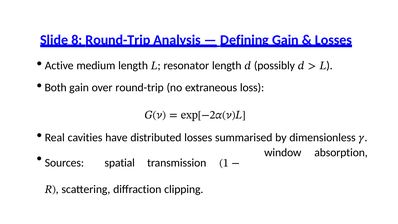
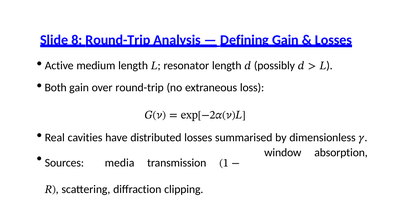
spatial: spatial -> media
